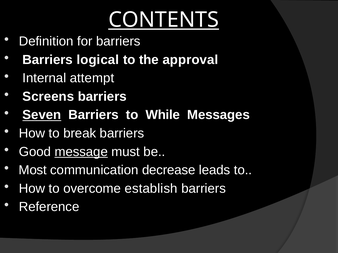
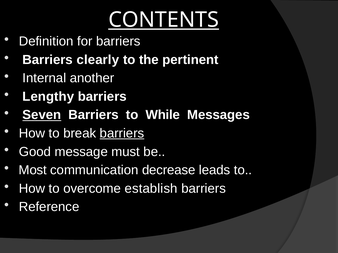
logical: logical -> clearly
approval: approval -> pertinent
attempt: attempt -> another
Screens: Screens -> Lengthy
barriers at (122, 134) underline: none -> present
message underline: present -> none
